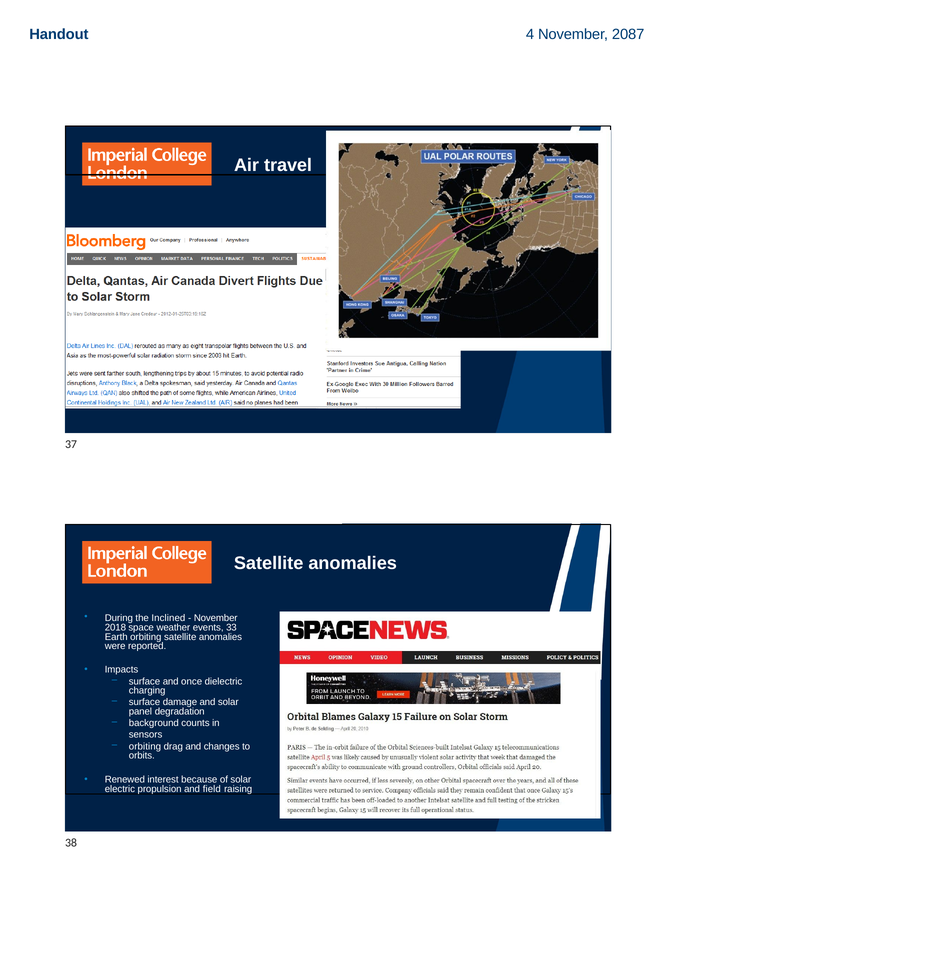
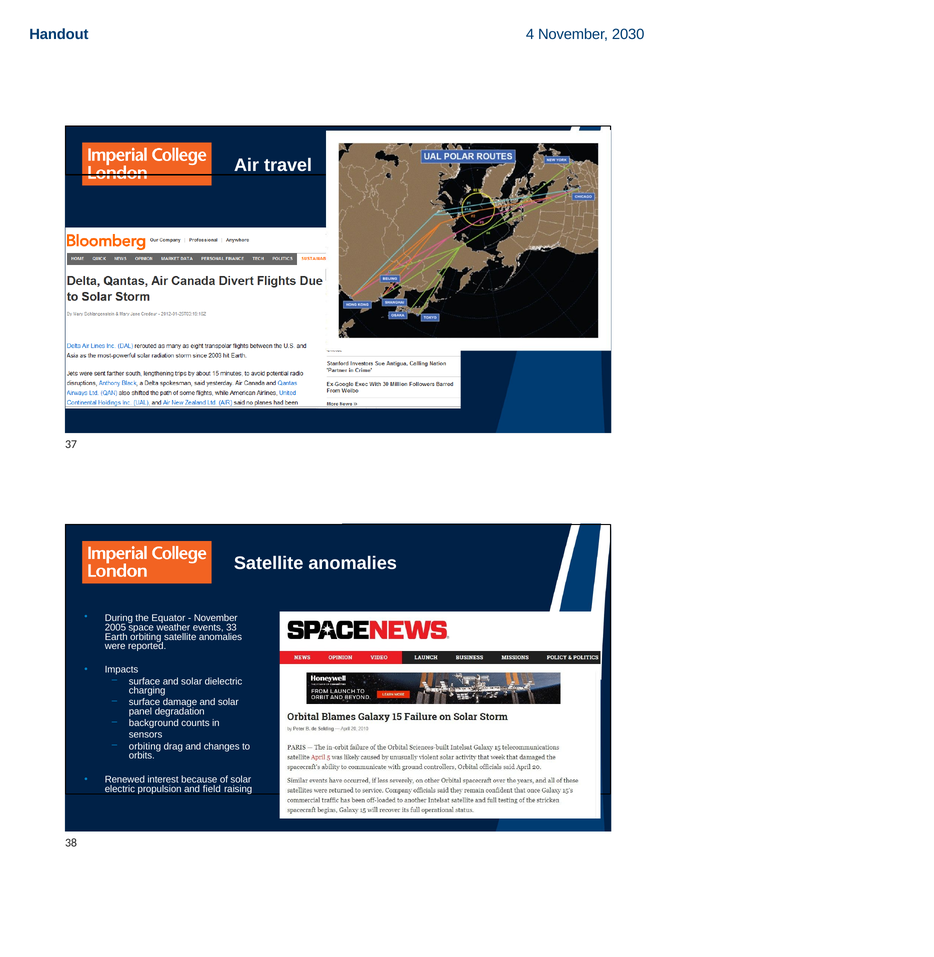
2087: 2087 -> 2030
Inclined: Inclined -> Equator
2018: 2018 -> 2005
surface and once: once -> solar
